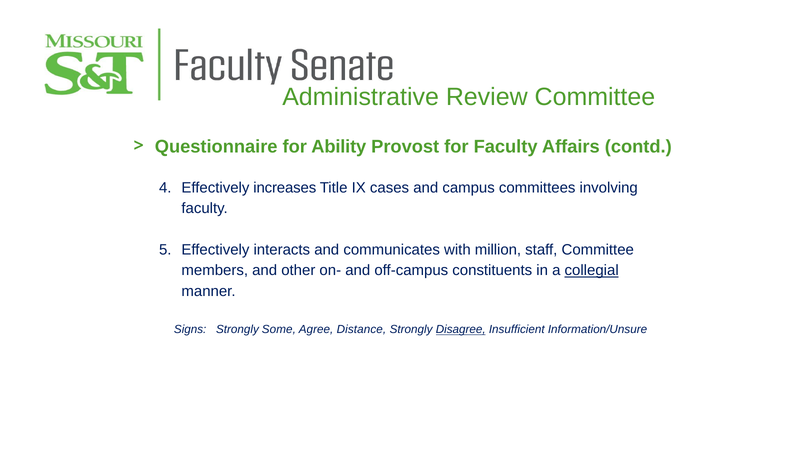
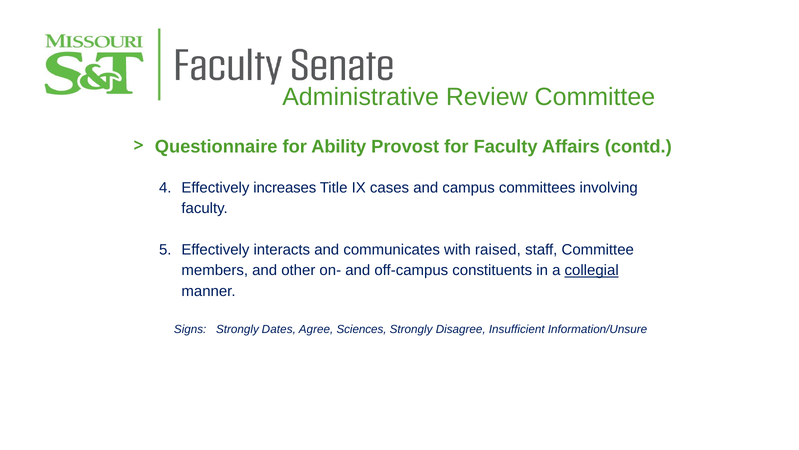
million: million -> raised
Some: Some -> Dates
Distance: Distance -> Sciences
Disagree underline: present -> none
